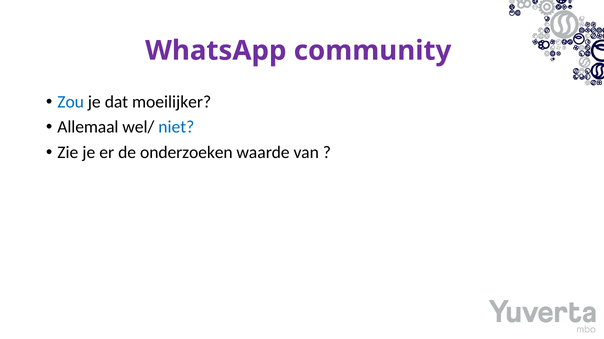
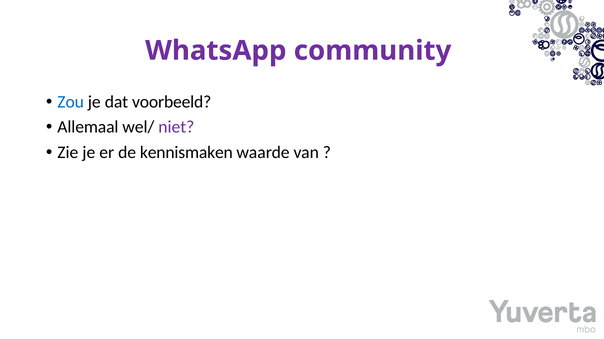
moeilijker: moeilijker -> voorbeeld
niet colour: blue -> purple
onderzoeken: onderzoeken -> kennismaken
